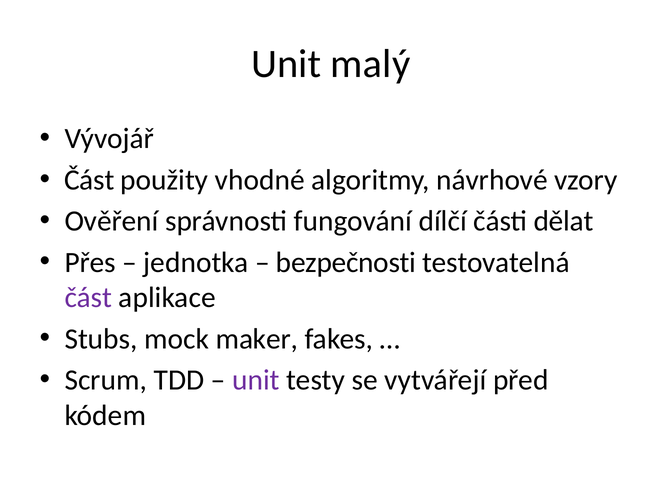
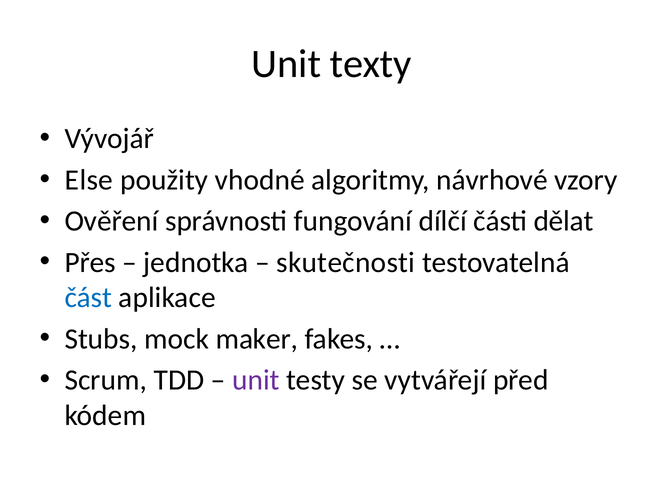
malý: malý -> texty
Část at (89, 180): Část -> Else
bezpečnosti: bezpečnosti -> skutečnosti
část at (88, 298) colour: purple -> blue
